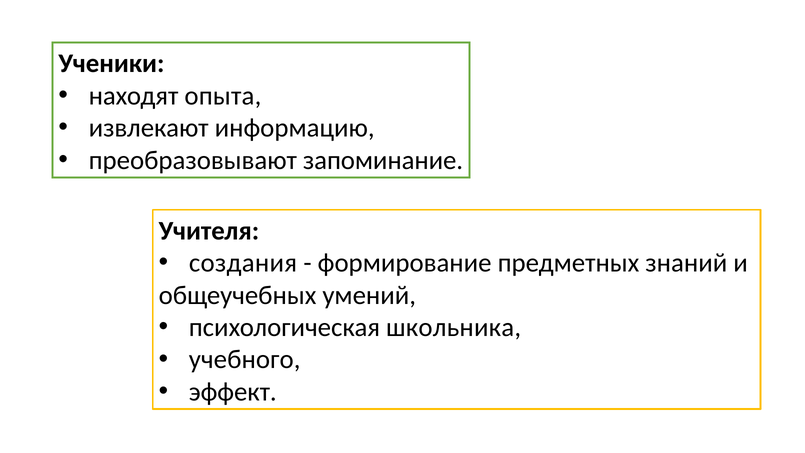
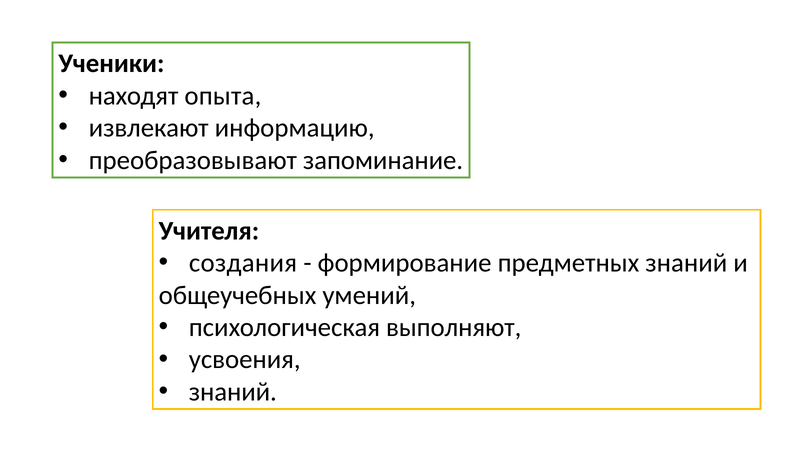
школьника: школьника -> выполняют
учебного: учебного -> усвоения
эффект at (233, 392): эффект -> знаний
